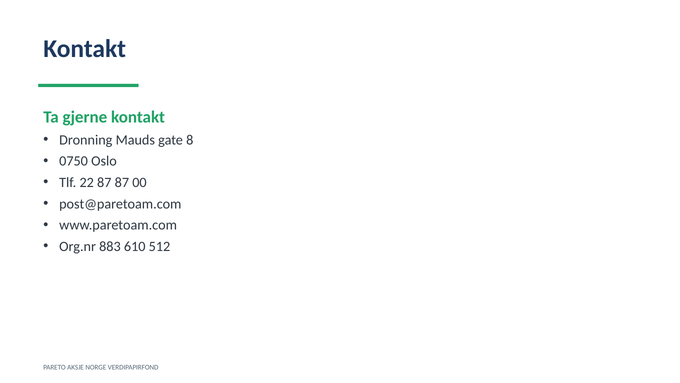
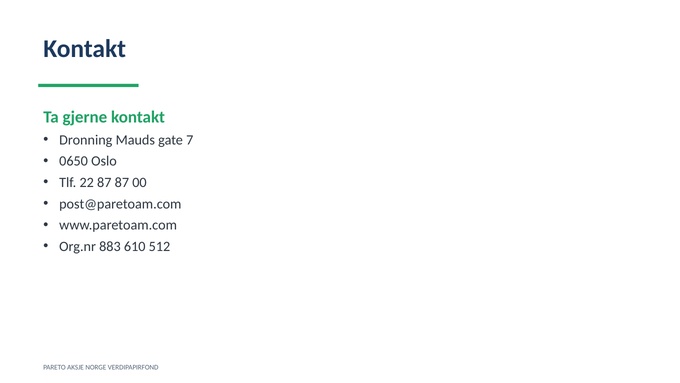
8: 8 -> 7
0750: 0750 -> 0650
